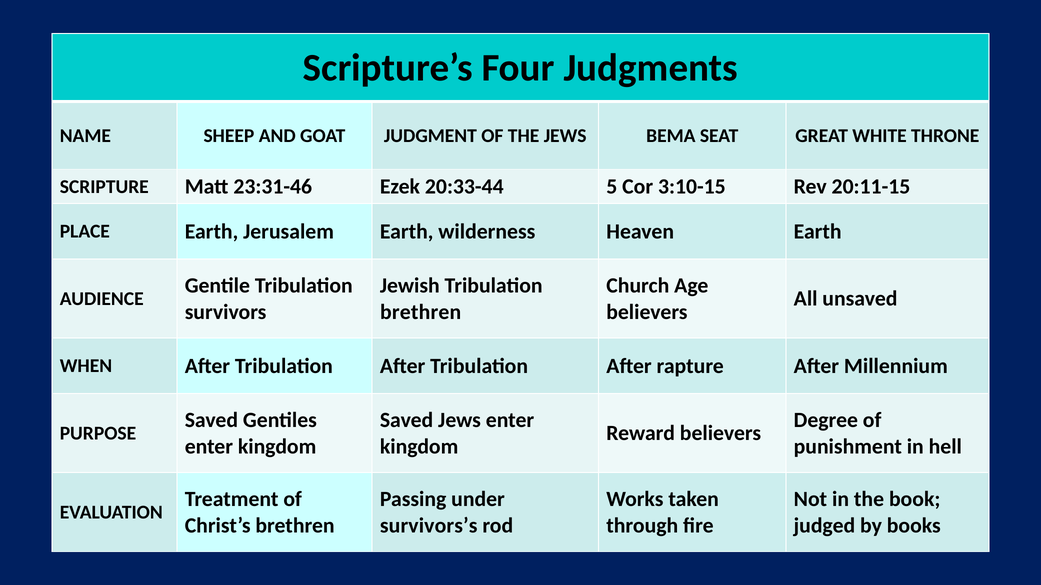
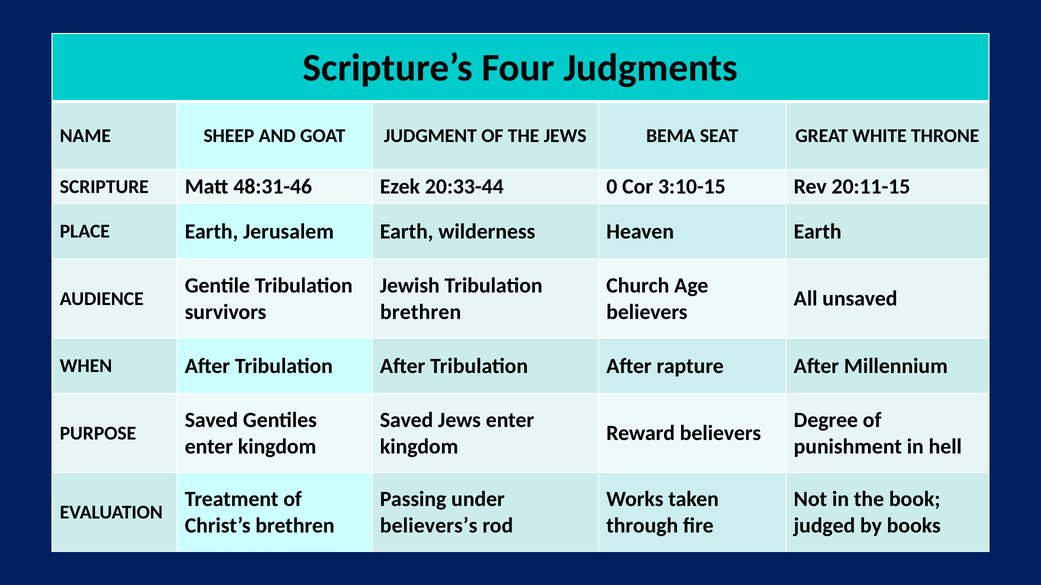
23:31-46: 23:31-46 -> 48:31-46
5: 5 -> 0
survivors’s: survivors’s -> believers’s
